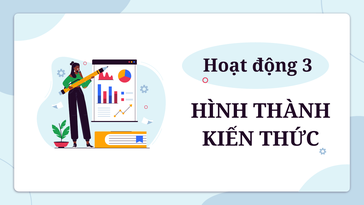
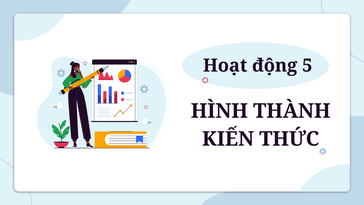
3: 3 -> 5
